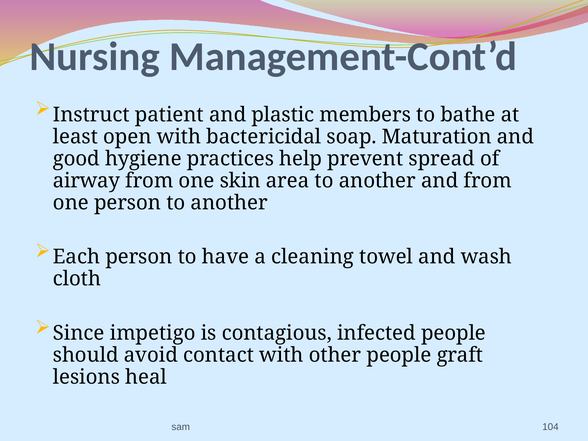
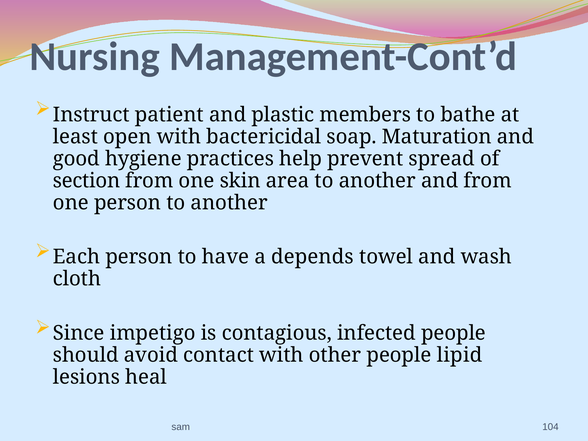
airway: airway -> section
cleaning: cleaning -> depends
graft: graft -> lipid
